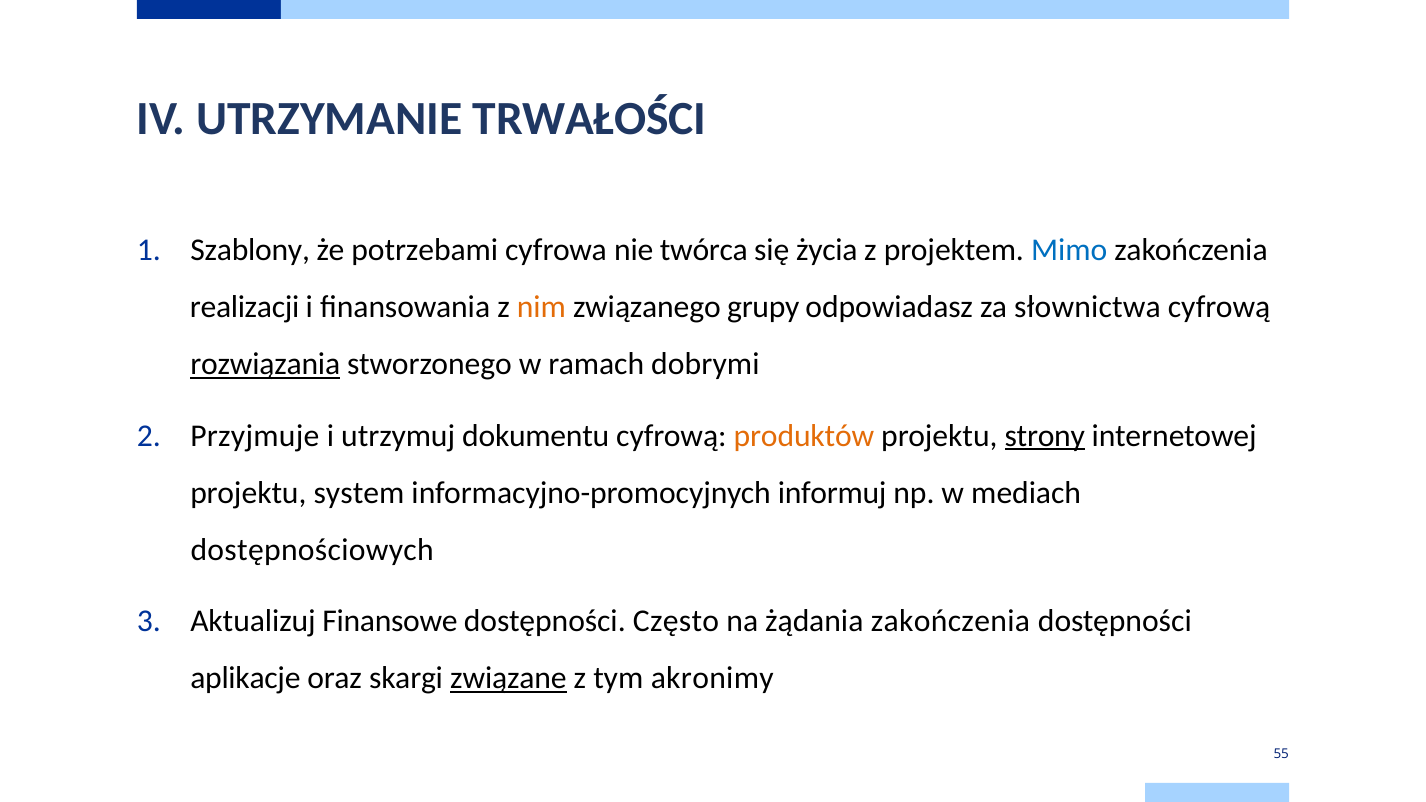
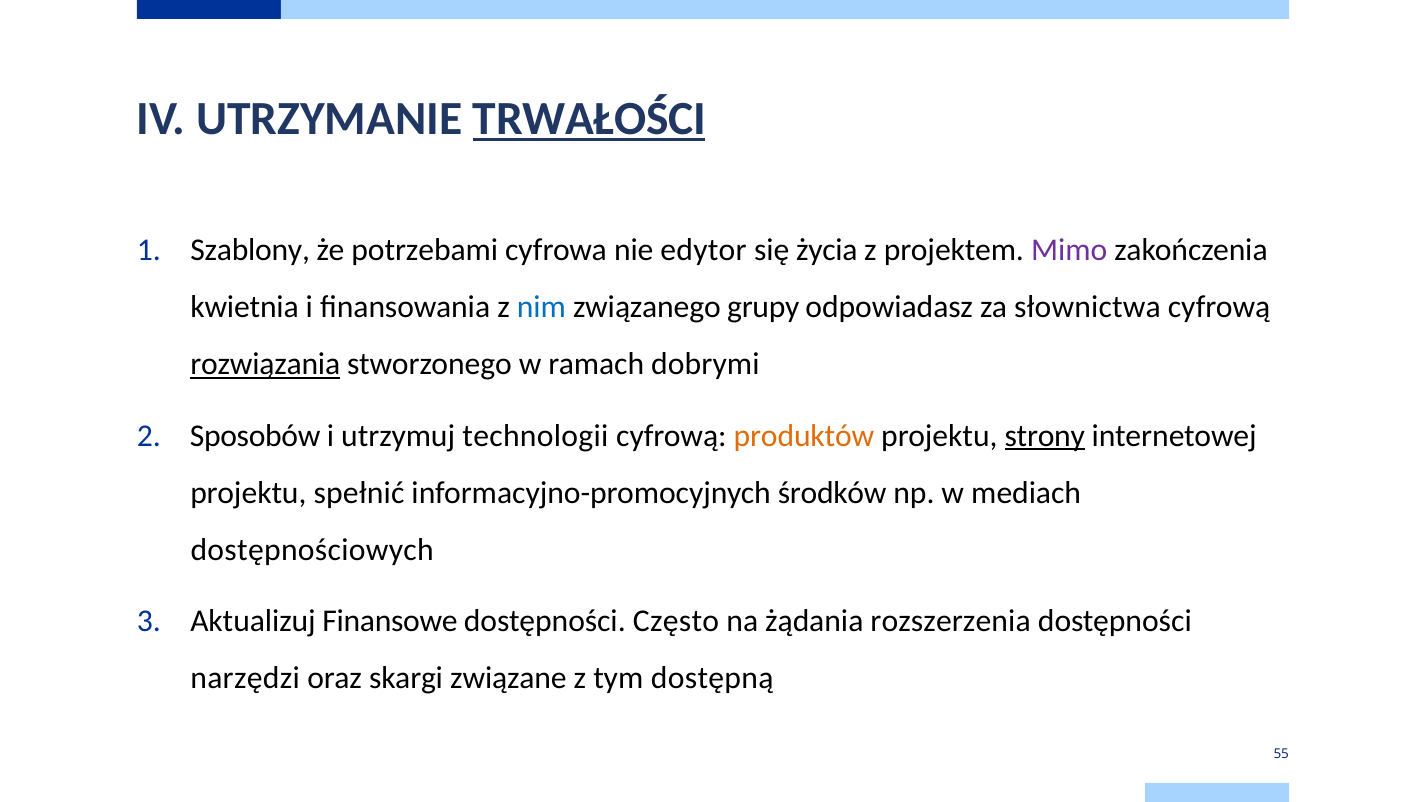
TRWAŁOŚCI underline: none -> present
twórca: twórca -> edytor
Mimo colour: blue -> purple
realizacji: realizacji -> kwietnia
nim colour: orange -> blue
Przyjmuje: Przyjmuje -> Sposobów
dokumentu: dokumentu -> technologii
system: system -> spełnić
informuj: informuj -> środków
żądania zakończenia: zakończenia -> rozszerzenia
aplikacje: aplikacje -> narzędzi
związane underline: present -> none
akronimy: akronimy -> dostępną
